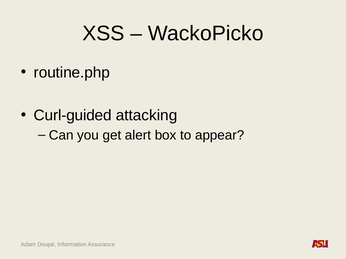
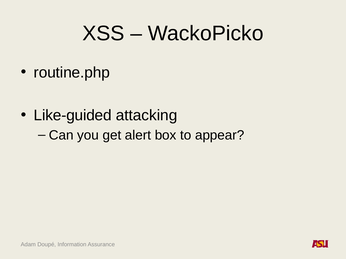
Curl-guided: Curl-guided -> Like-guided
